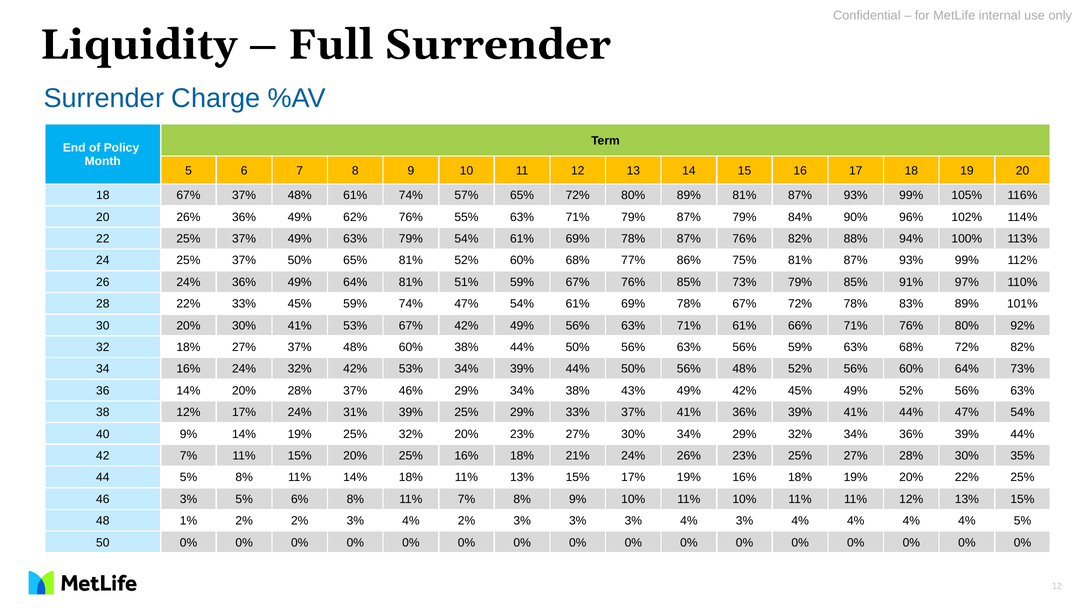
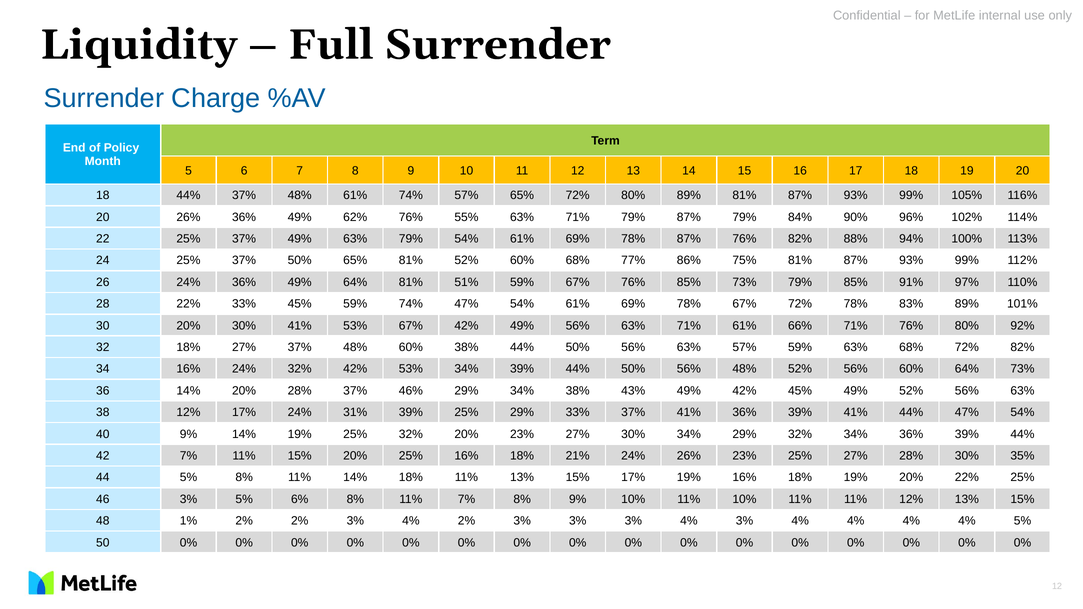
18 67%: 67% -> 44%
63% 56%: 56% -> 57%
